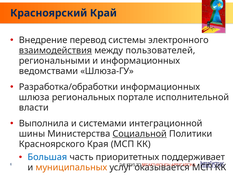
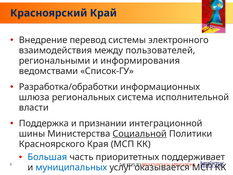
взаимодействия underline: present -> none
и информационных: информационных -> информирования
Шлюза-ГУ: Шлюза-ГУ -> Список-ГУ
портале: портале -> система
Выполнила: Выполнила -> Поддержка
системами: системами -> признании
муниципальных colour: orange -> blue
